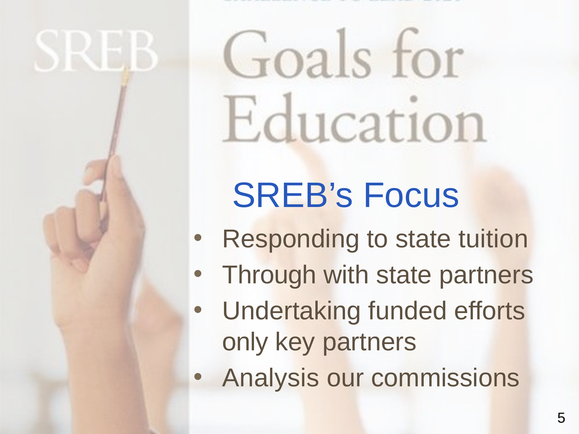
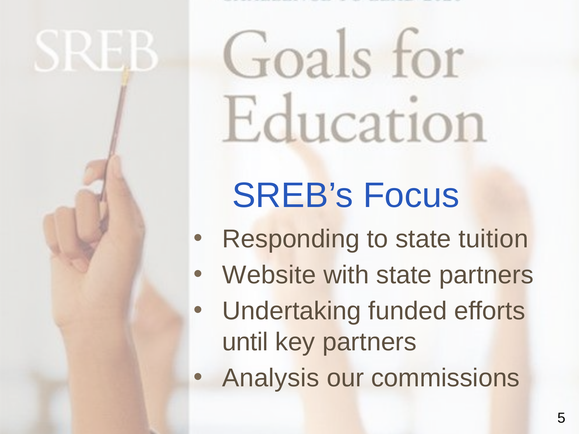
Through: Through -> Website
only: only -> until
